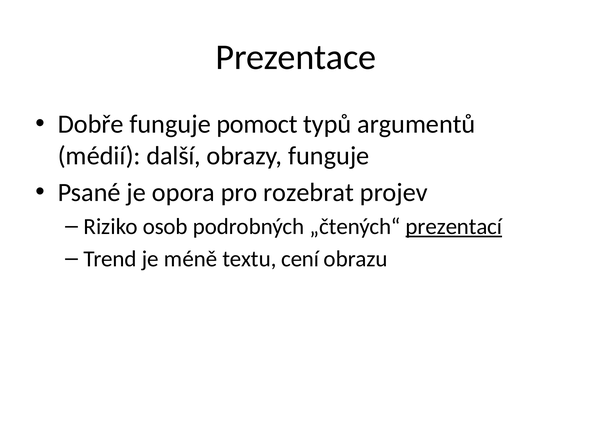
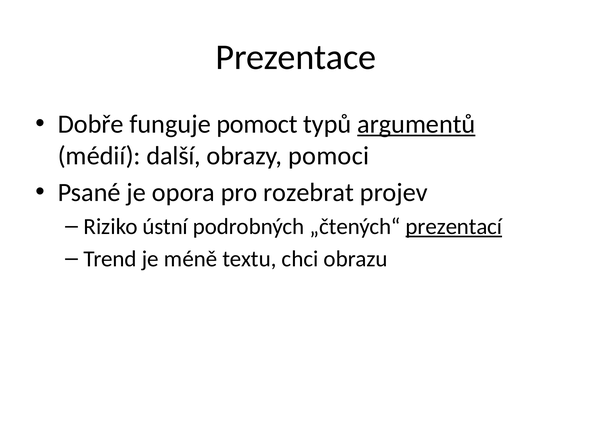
argumentů underline: none -> present
obrazy funguje: funguje -> pomoci
osob: osob -> ústní
cení: cení -> chci
